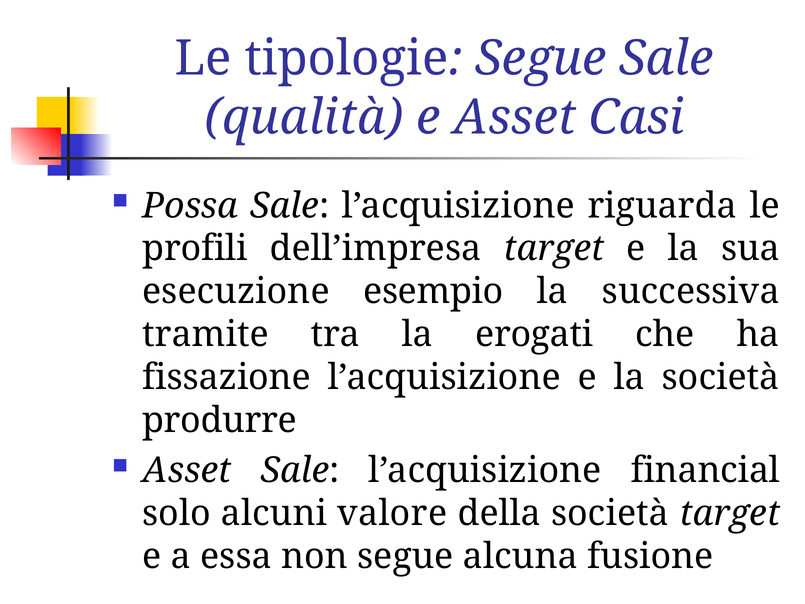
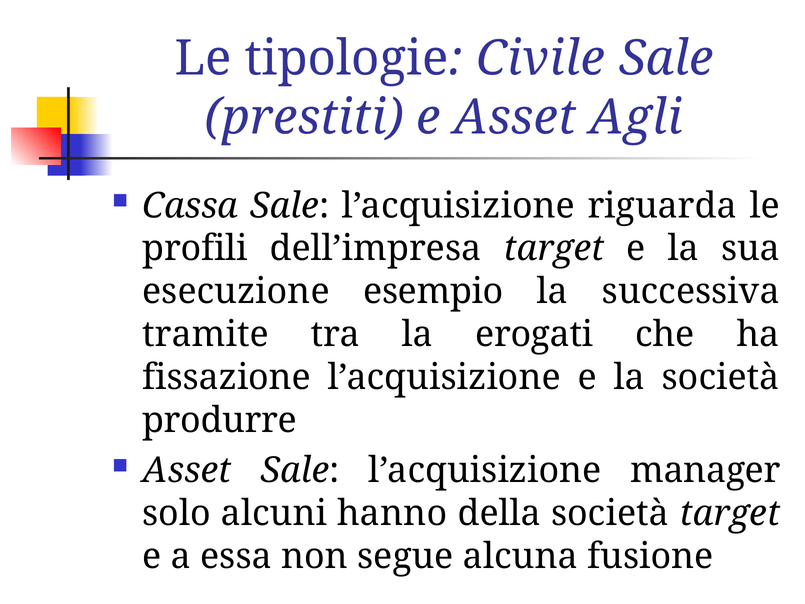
tipologie Segue: Segue -> Civile
qualità: qualità -> prestiti
Casi: Casi -> Agli
Possa: Possa -> Cassa
financial: financial -> manager
valore: valore -> hanno
